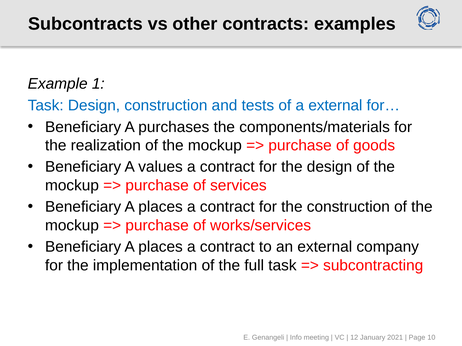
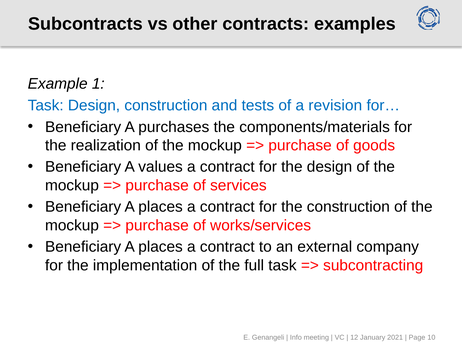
a external: external -> revision
